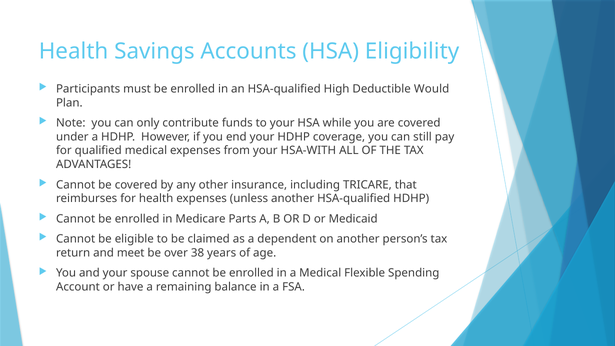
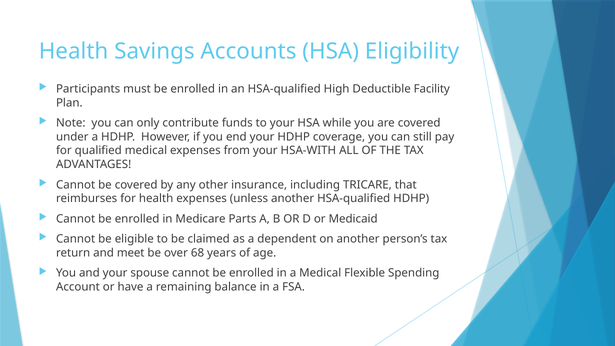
Would: Would -> Facility
38: 38 -> 68
